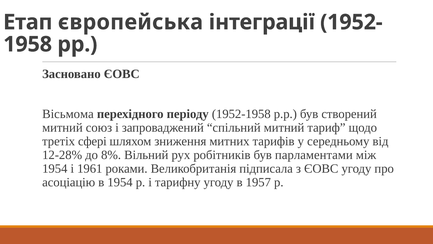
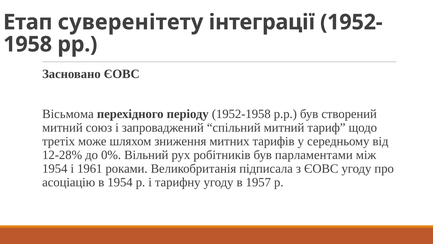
європейська: європейська -> суверенітету
сфері: сфері -> може
8%: 8% -> 0%
